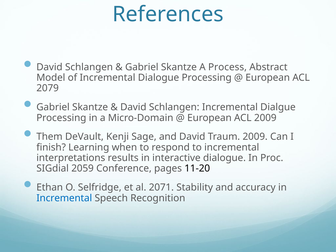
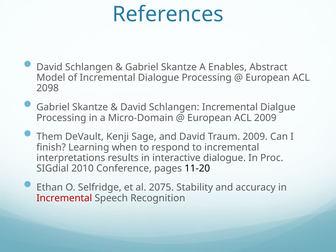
Process: Process -> Enables
2079: 2079 -> 2098
2059: 2059 -> 2010
2071: 2071 -> 2075
Incremental at (64, 198) colour: blue -> red
